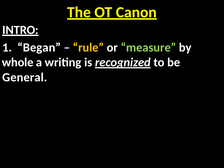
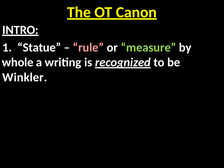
Began: Began -> Statue
rule colour: yellow -> pink
General: General -> Winkler
